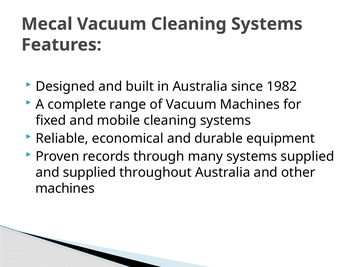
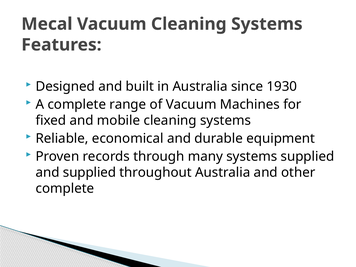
1982: 1982 -> 1930
machines at (65, 189): machines -> complete
